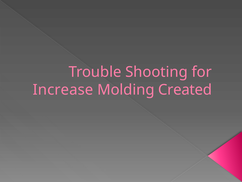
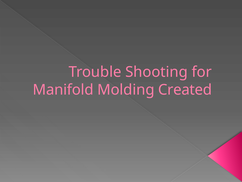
Increase: Increase -> Manifold
